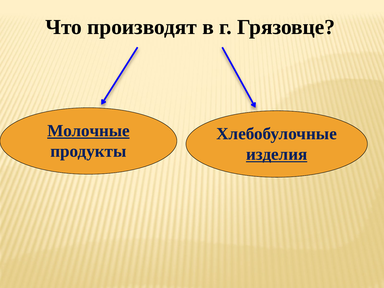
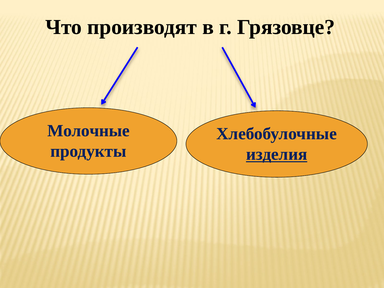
Молочные underline: present -> none
